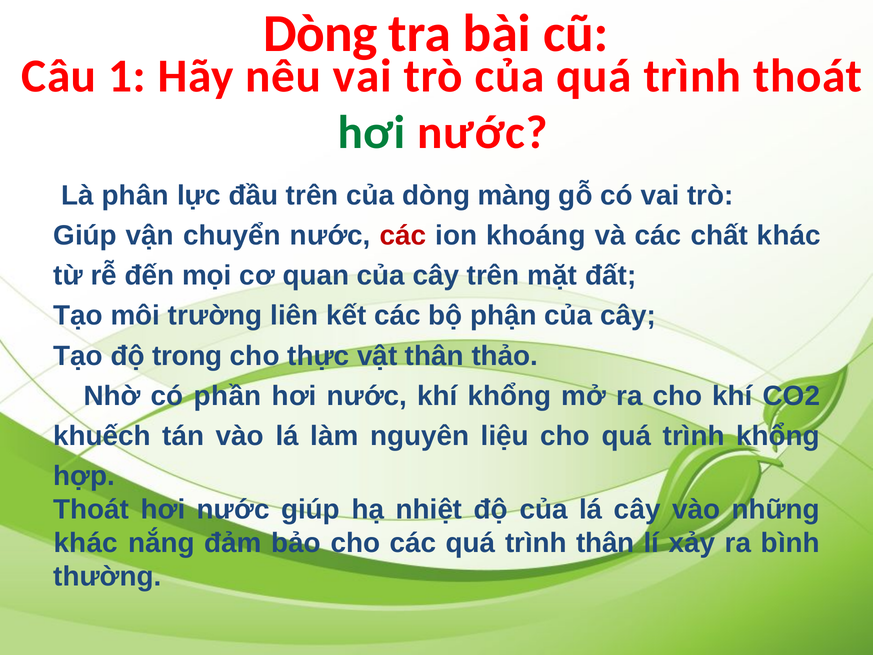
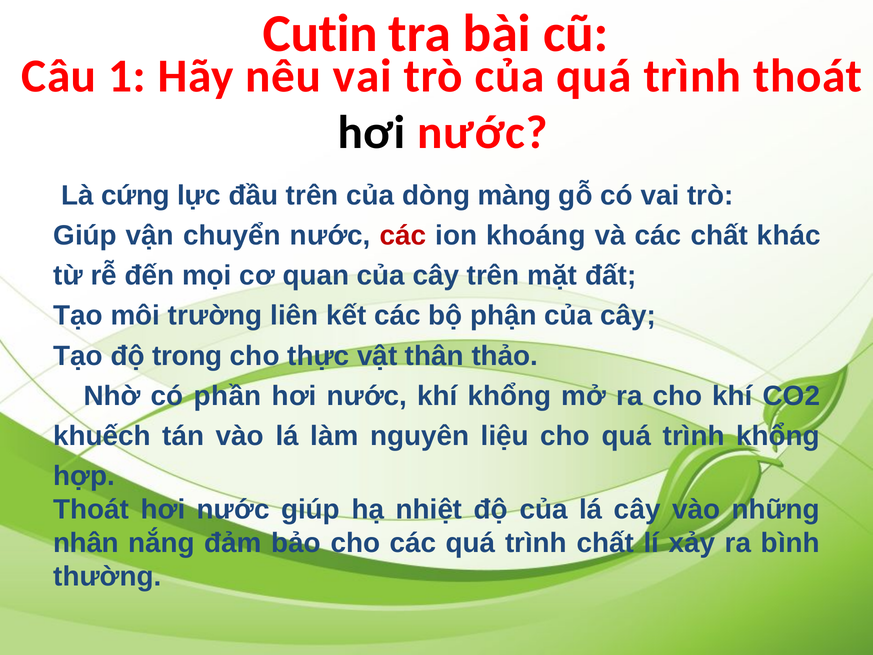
Dòng at (320, 34): Dòng -> Cutin
hơi at (371, 133) colour: green -> black
phân: phân -> cứng
khác at (86, 543): khác -> nhân
trình thân: thân -> chất
